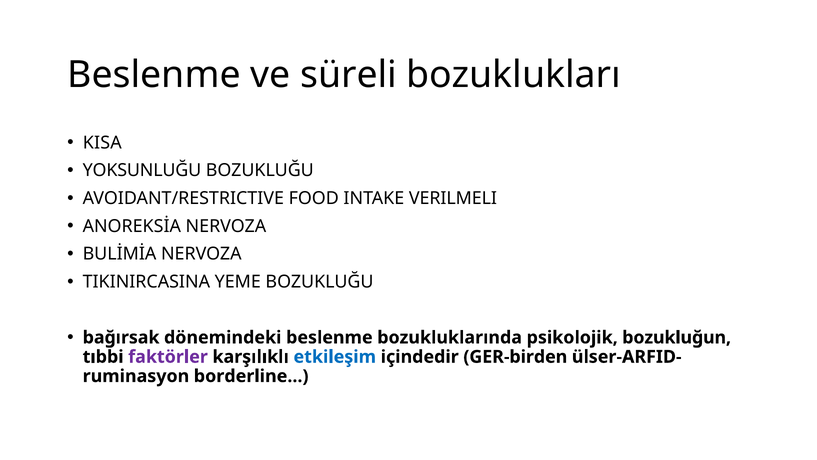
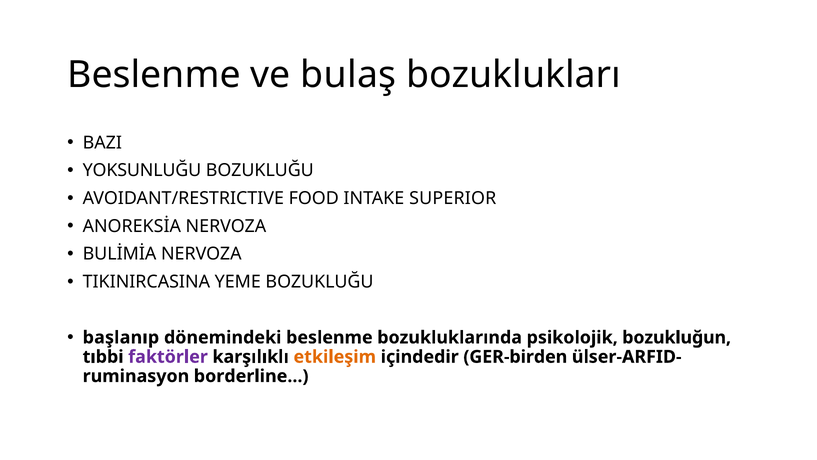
süreli: süreli -> bulaş
KISA: KISA -> BAZI
VERILMELI: VERILMELI -> SUPERIOR
bağırsak: bağırsak -> başlanıp
etkileşim colour: blue -> orange
